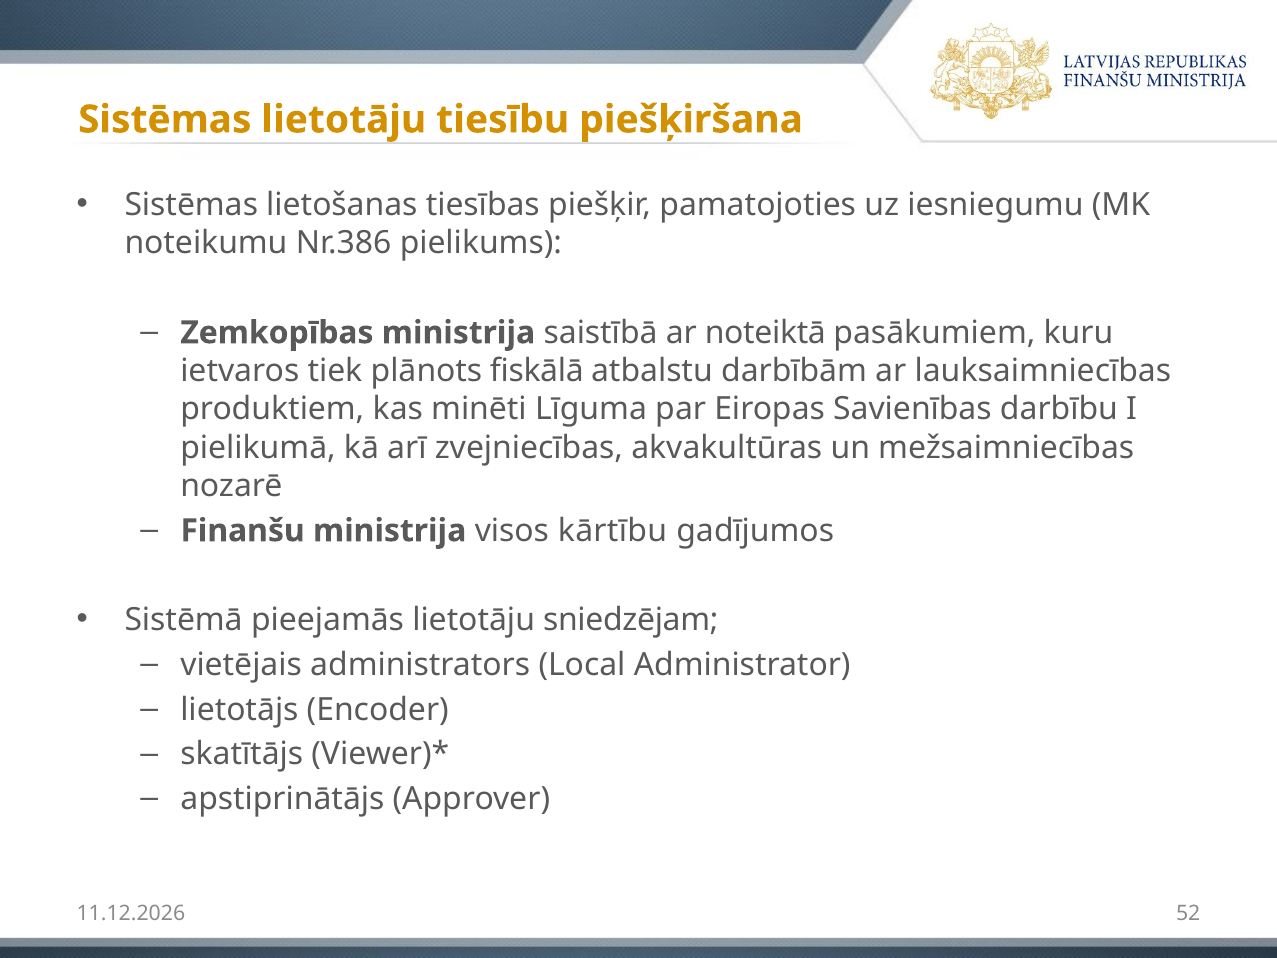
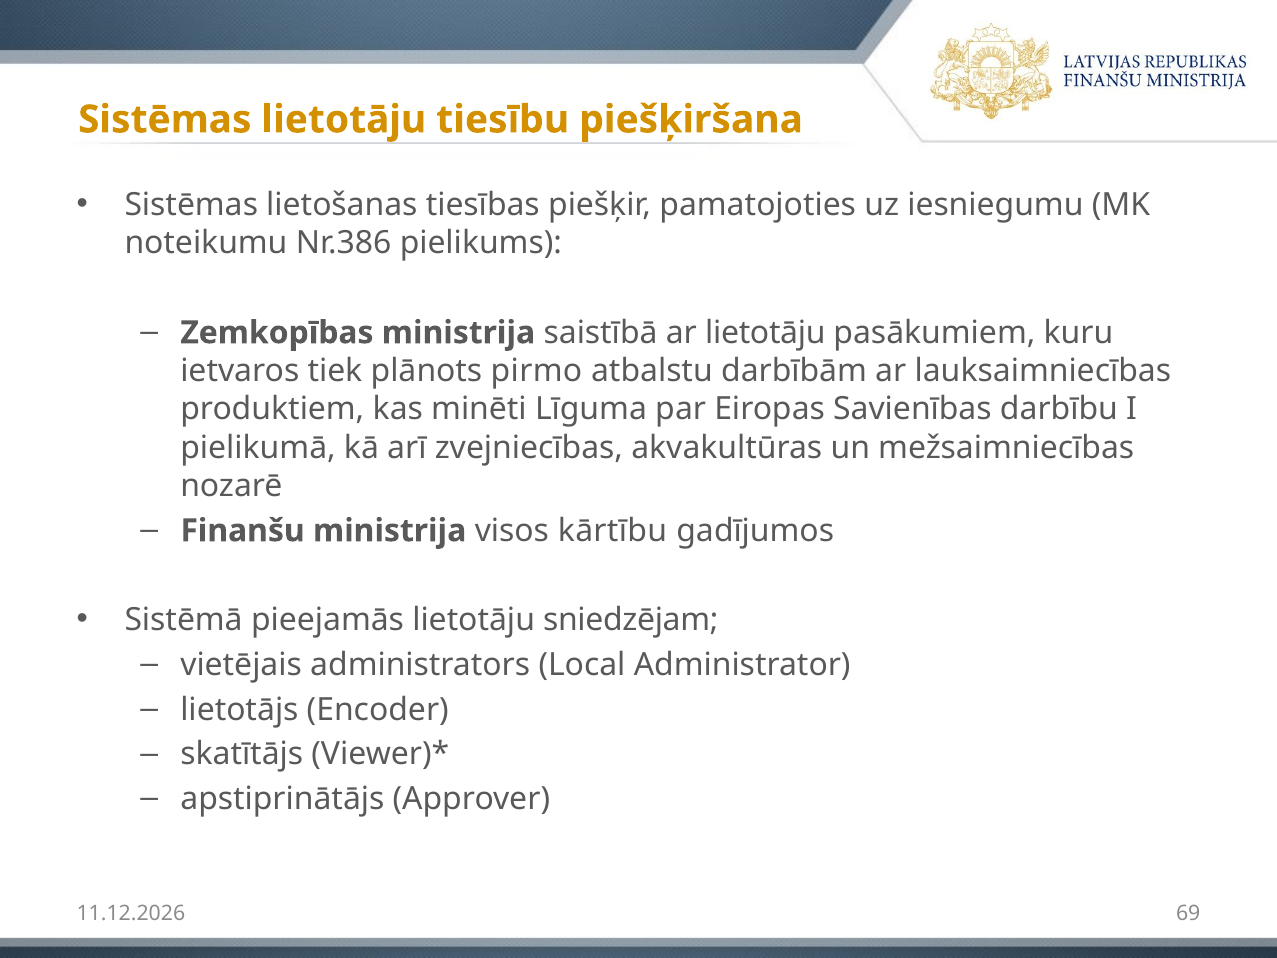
ar noteiktā: noteiktā -> lietotāju
fiskālā: fiskālā -> pirmo
52: 52 -> 69
